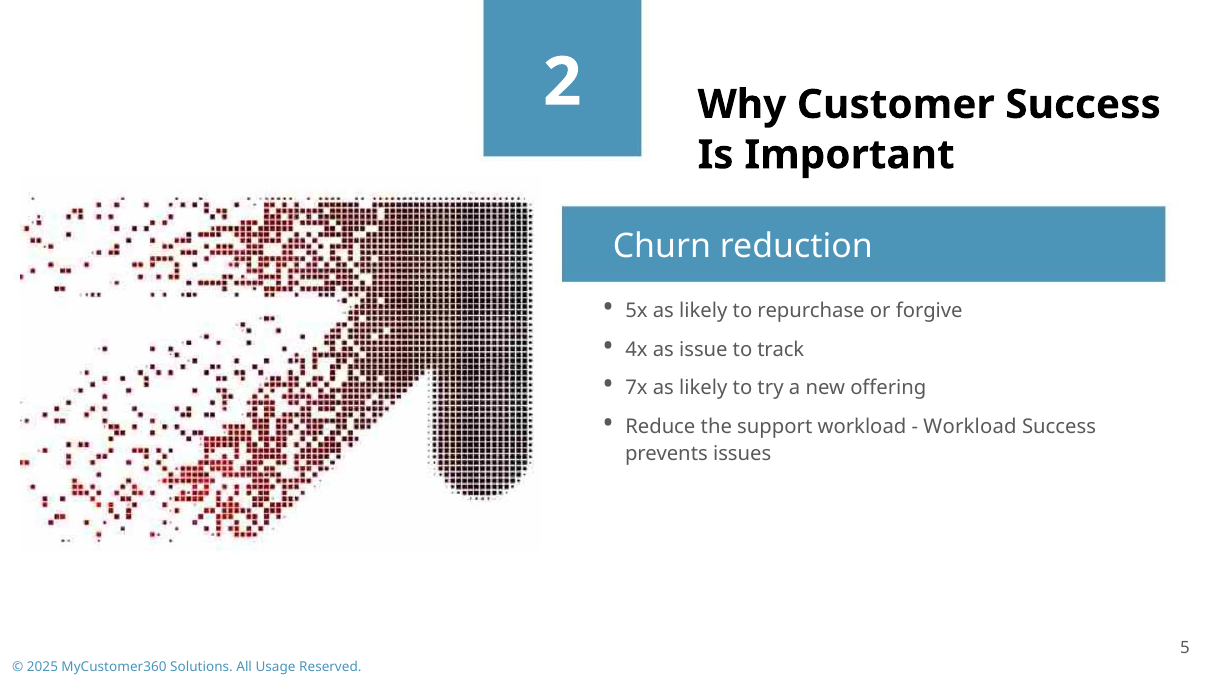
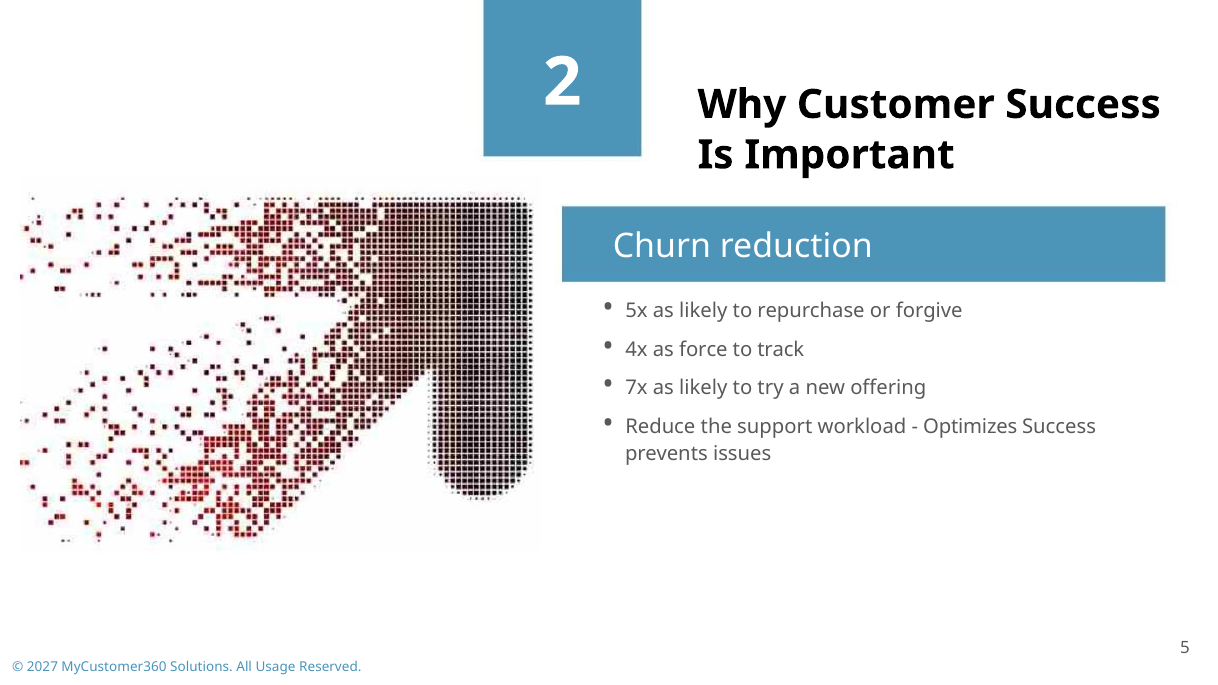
issue: issue -> force
Workload at (970, 427): Workload -> Optimizes
2025: 2025 -> 2027
